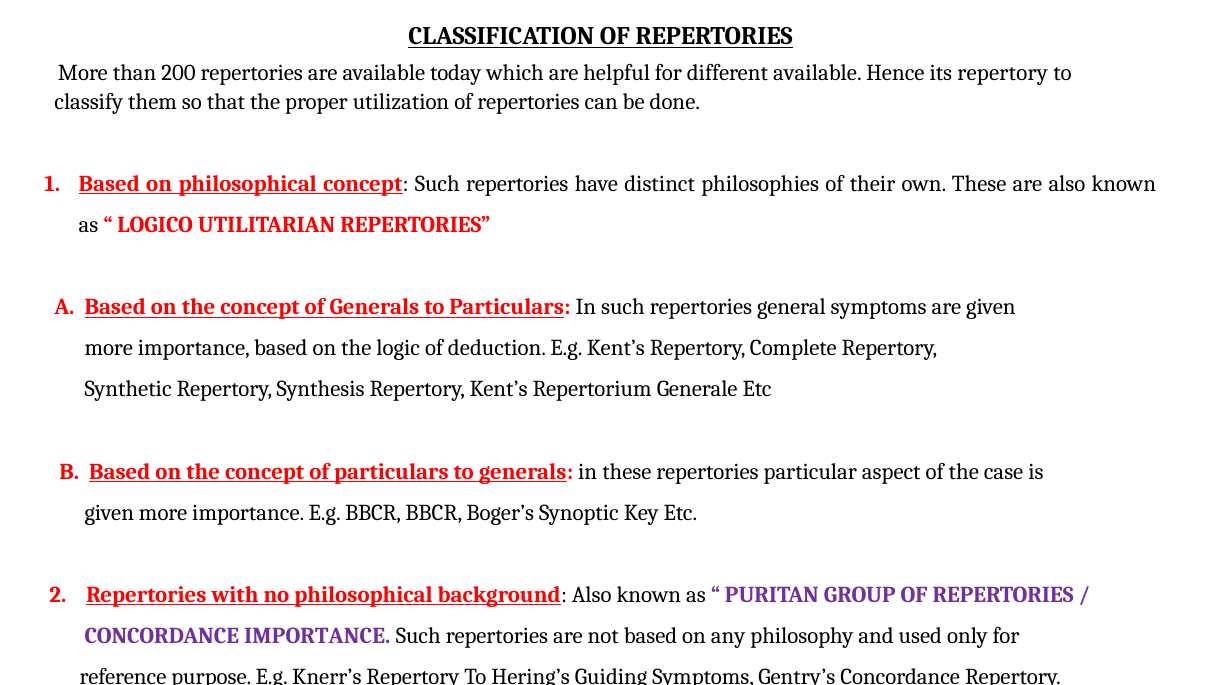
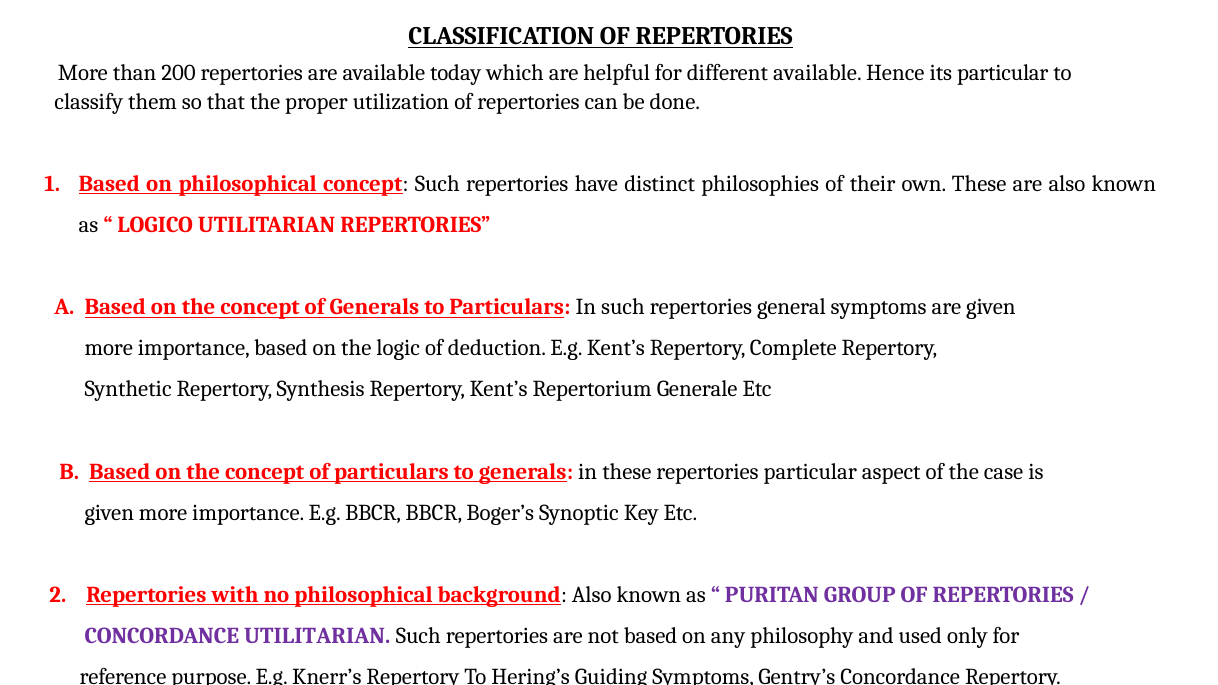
its repertory: repertory -> particular
CONCORDANCE IMPORTANCE: IMPORTANCE -> UTILITARIAN
